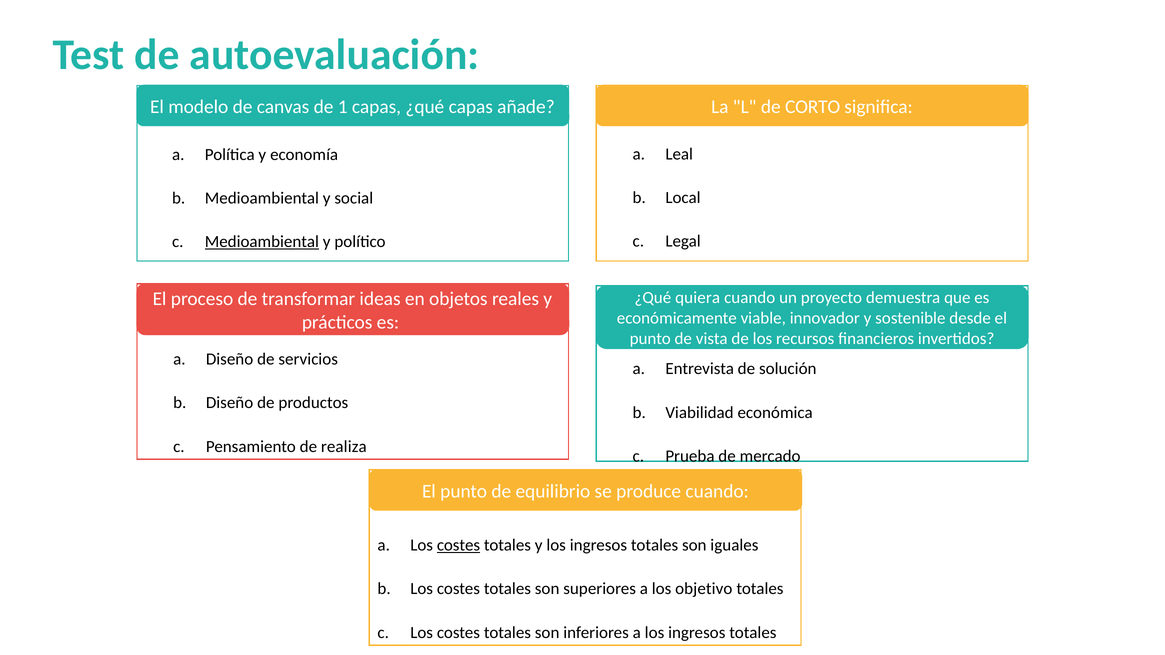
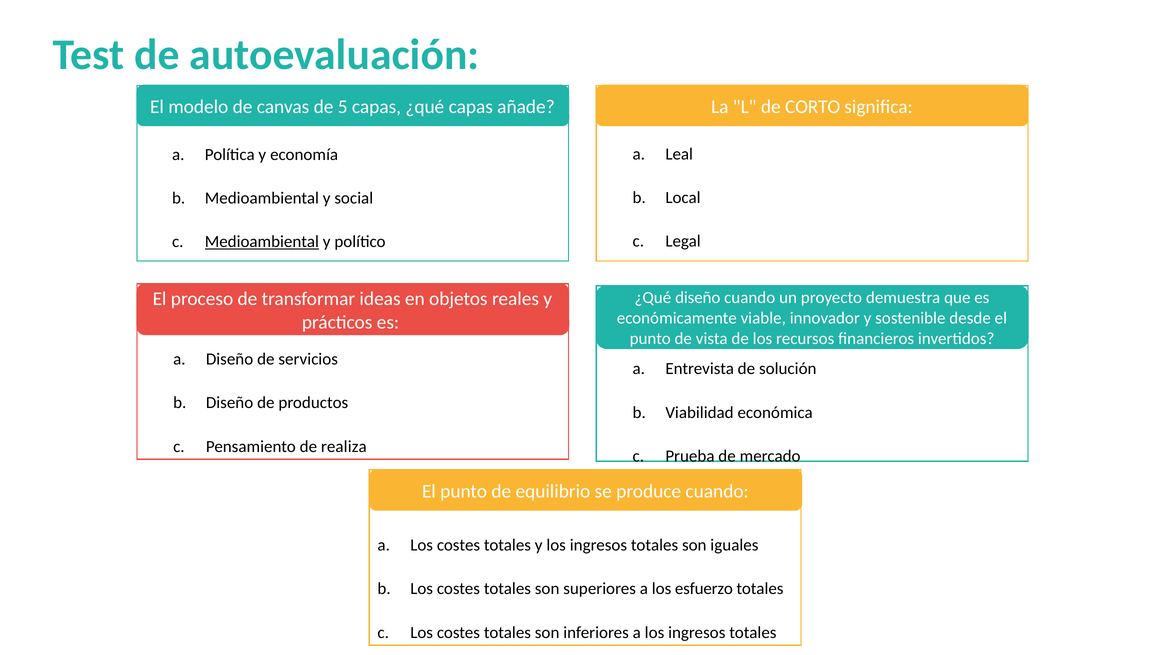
1: 1 -> 5
¿Qué quiera: quiera -> diseño
costes at (458, 545) underline: present -> none
objetivo: objetivo -> esfuerzo
